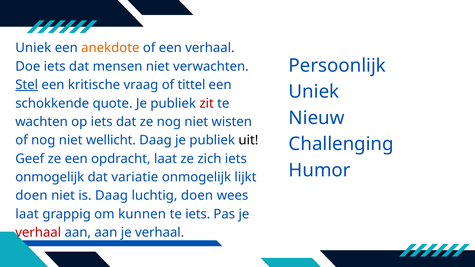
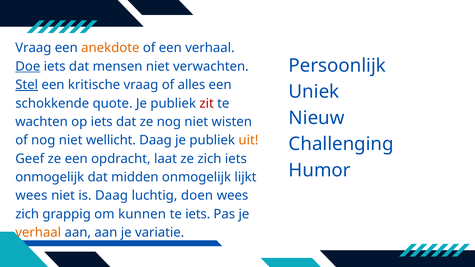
Uniek at (33, 48): Uniek -> Vraag
Doe underline: none -> present
tittel: tittel -> alles
uit colour: black -> orange
variatie: variatie -> midden
doen at (31, 196): doen -> wees
laat at (27, 214): laat -> zich
verhaal at (38, 233) colour: red -> orange
aan je verhaal: verhaal -> variatie
